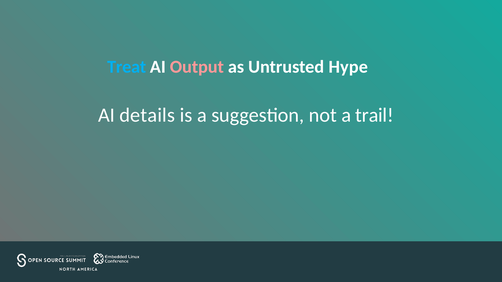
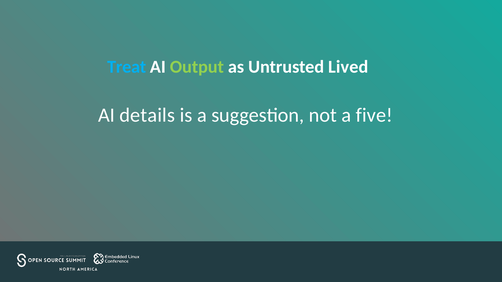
Output colour: pink -> light green
Hype: Hype -> Lived
trail: trail -> five
